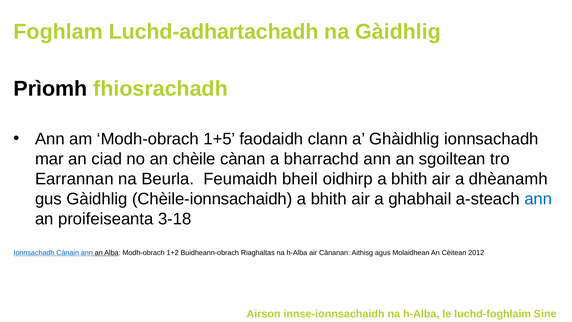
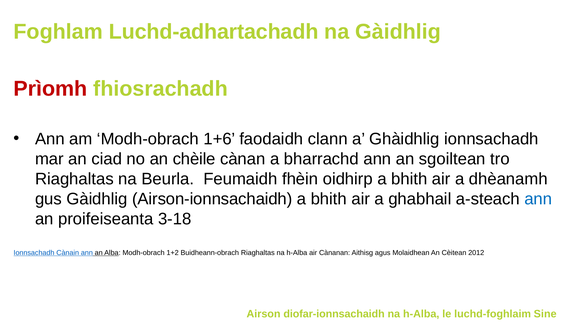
Prìomh colour: black -> red
1+5: 1+5 -> 1+6
Earrannan at (74, 179): Earrannan -> Riaghaltas
bheil: bheil -> fhèin
Chèile-ionnsachaidh: Chèile-ionnsachaidh -> Airson-ionnsachaidh
innse-ionnsachaidh: innse-ionnsachaidh -> diofar-ionnsachaidh
